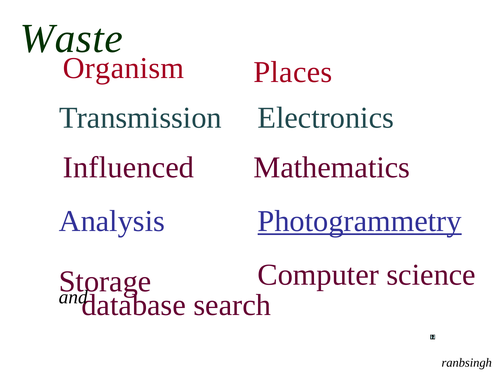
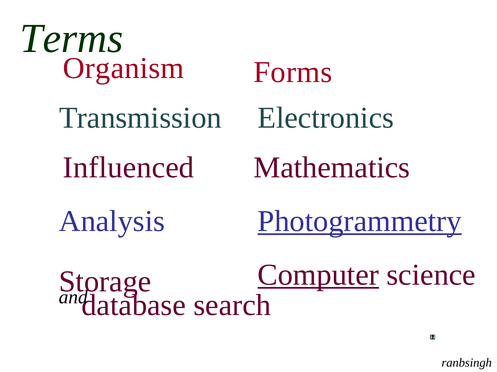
Waste: Waste -> Terms
Places: Places -> Forms
Computer underline: none -> present
